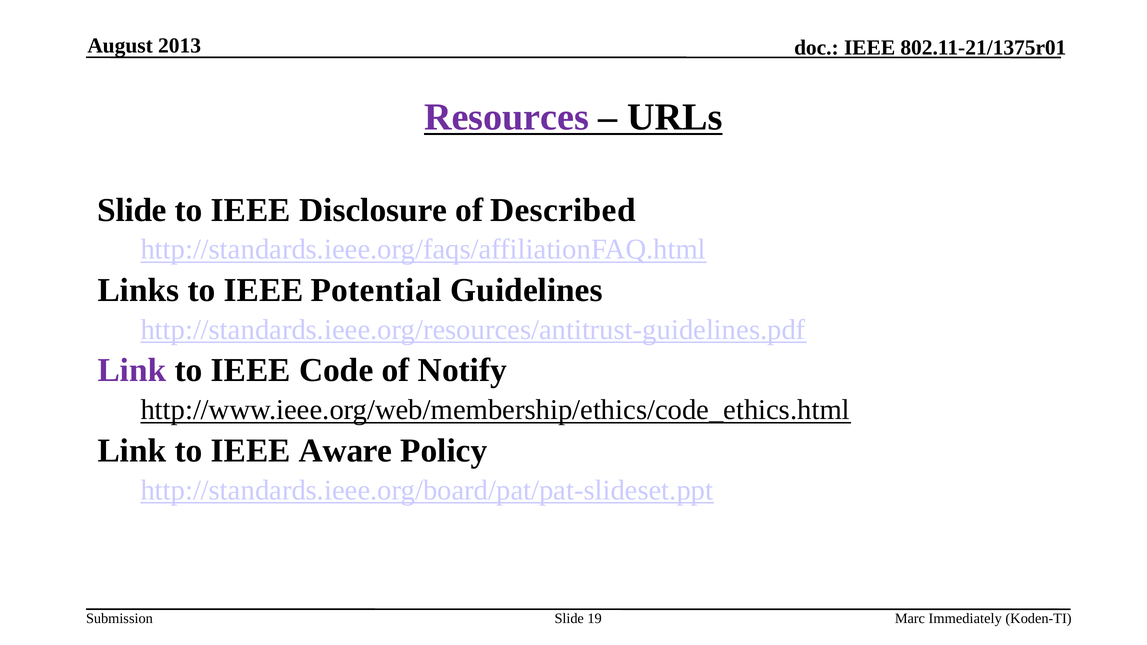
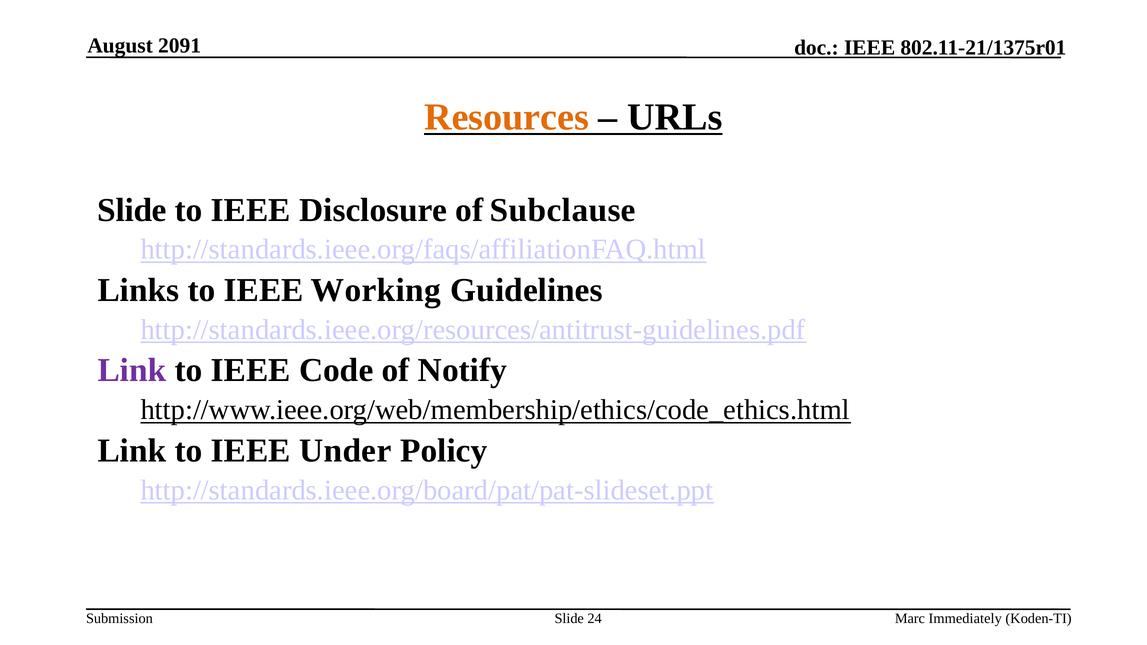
2013: 2013 -> 2091
Resources colour: purple -> orange
Described: Described -> Subclause
Potential: Potential -> Working
Aware: Aware -> Under
19: 19 -> 24
